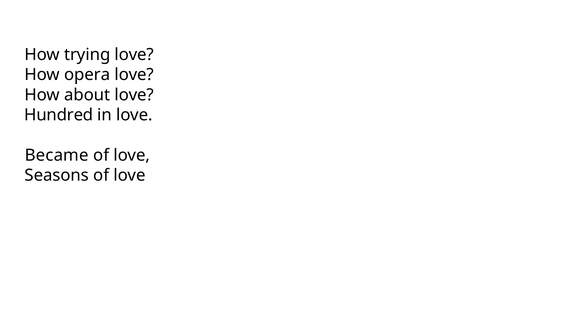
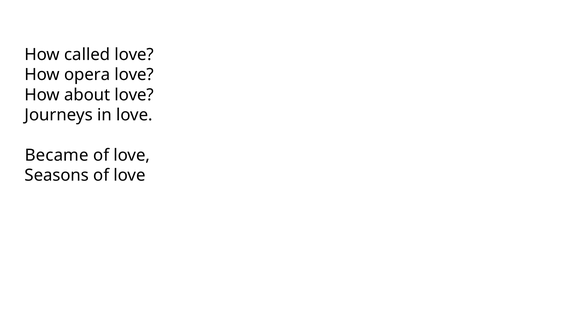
trying: trying -> called
Hundred: Hundred -> Journeys
